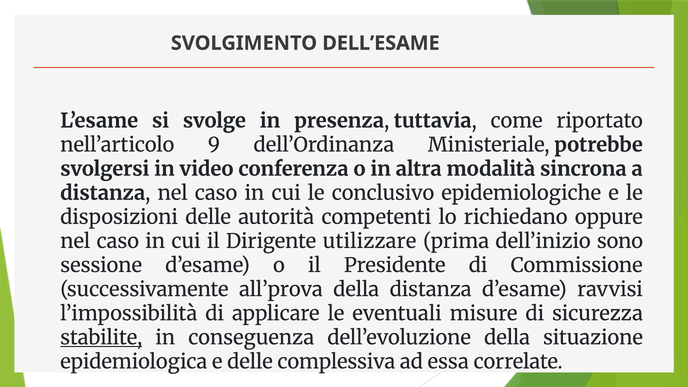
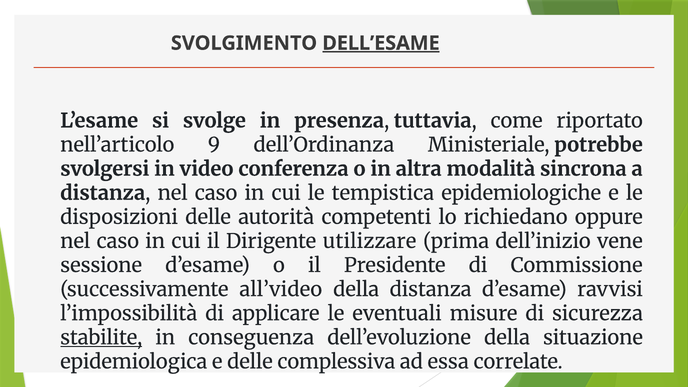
DELL’ESAME underline: none -> present
conclusivo: conclusivo -> tempistica
sono: sono -> vene
all’prova: all’prova -> all’video
